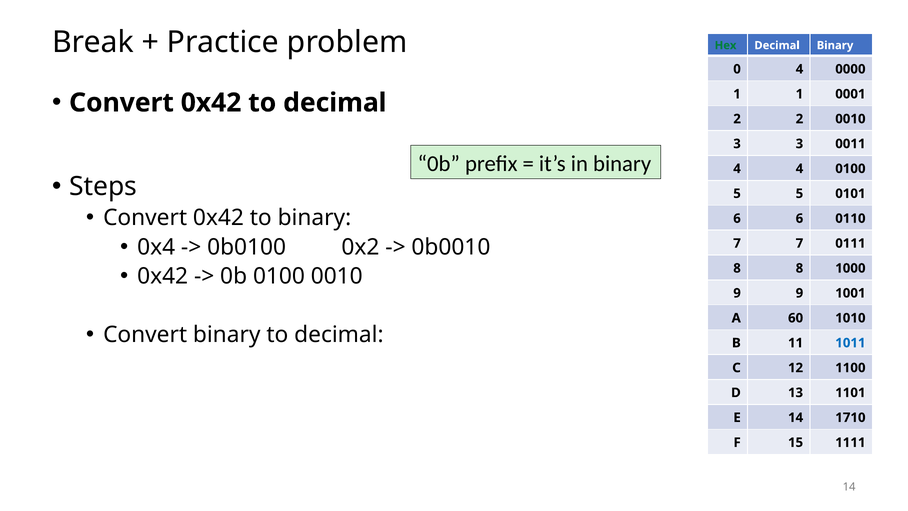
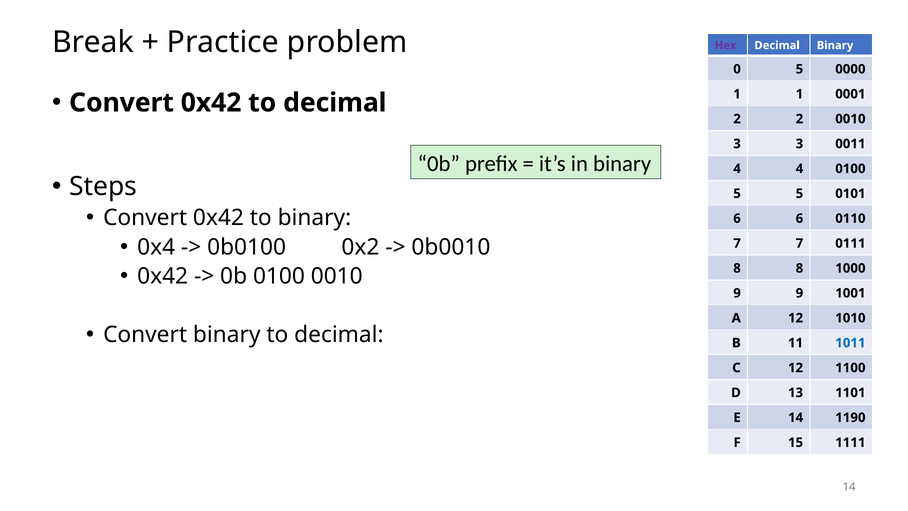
Hex colour: green -> purple
0 4: 4 -> 5
A 60: 60 -> 12
1710: 1710 -> 1190
